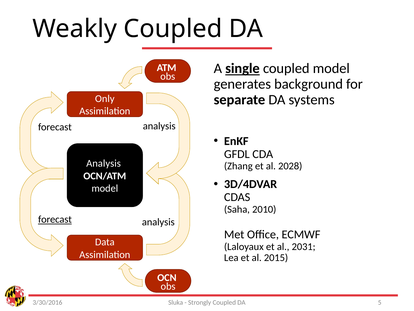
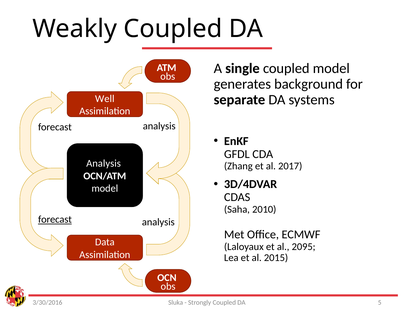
single underline: present -> none
Only: Only -> Well
2028: 2028 -> 2017
2031: 2031 -> 2095
